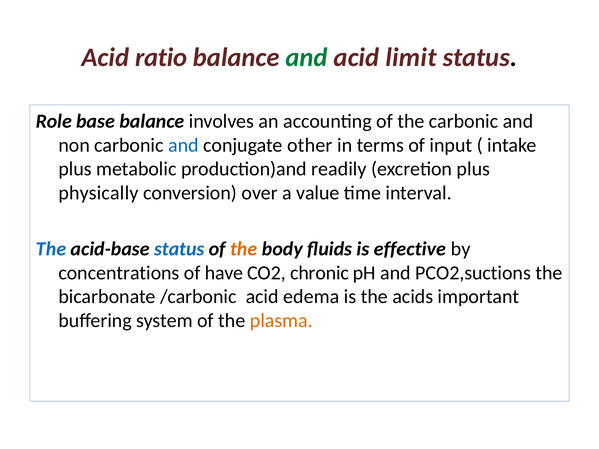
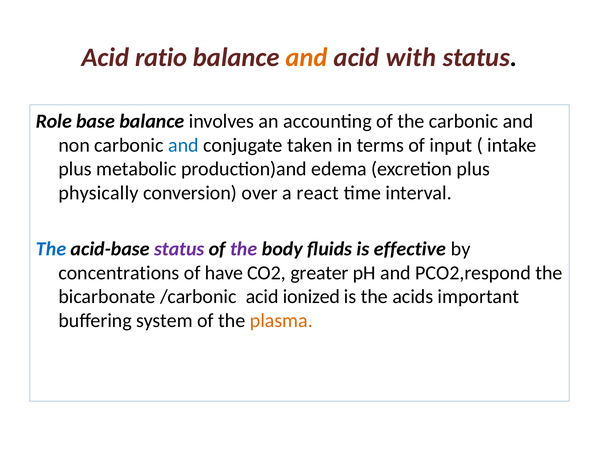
and at (307, 57) colour: green -> orange
limit: limit -> with
other: other -> taken
readily: readily -> edema
value: value -> react
status at (179, 249) colour: blue -> purple
the at (244, 249) colour: orange -> purple
chronic: chronic -> greater
PCO2,suctions: PCO2,suctions -> PCO2,respond
edema: edema -> ionized
